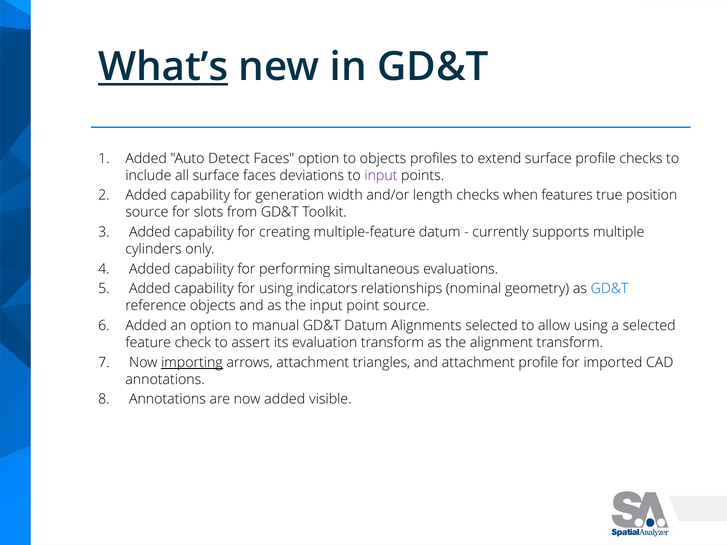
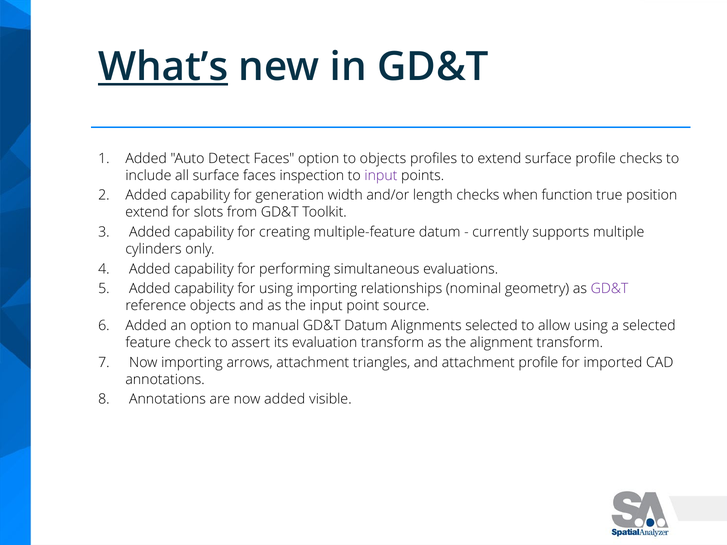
deviations: deviations -> inspection
features: features -> function
source at (147, 212): source -> extend
using indicators: indicators -> importing
GD&T at (610, 289) colour: blue -> purple
importing at (192, 363) underline: present -> none
